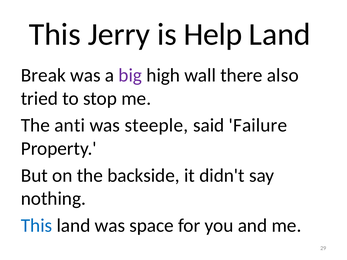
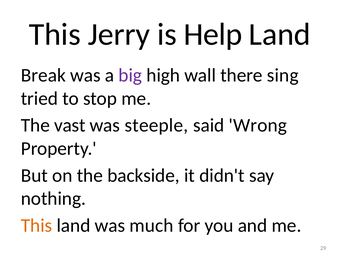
also: also -> sing
anti: anti -> vast
Failure: Failure -> Wrong
This at (37, 226) colour: blue -> orange
space: space -> much
